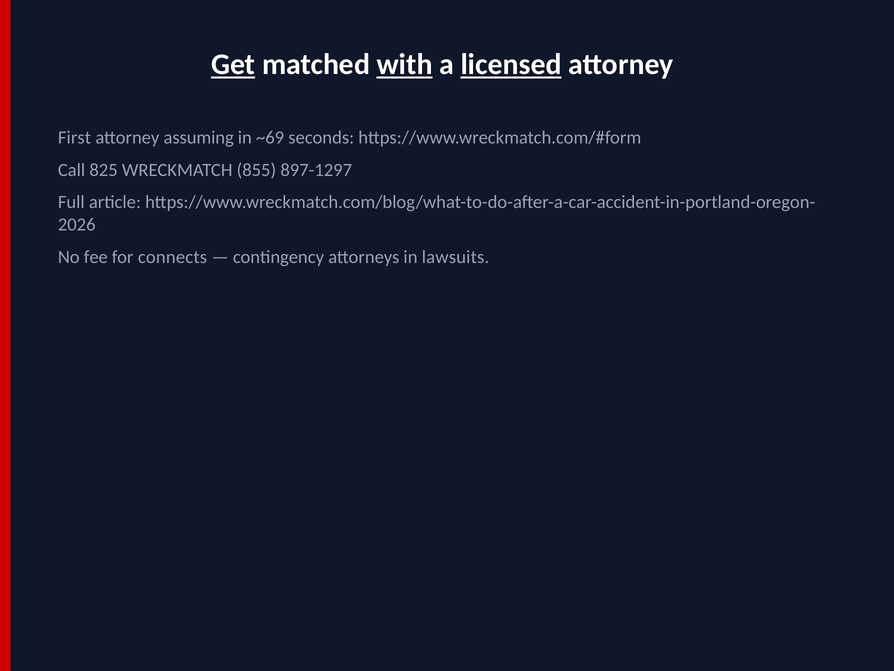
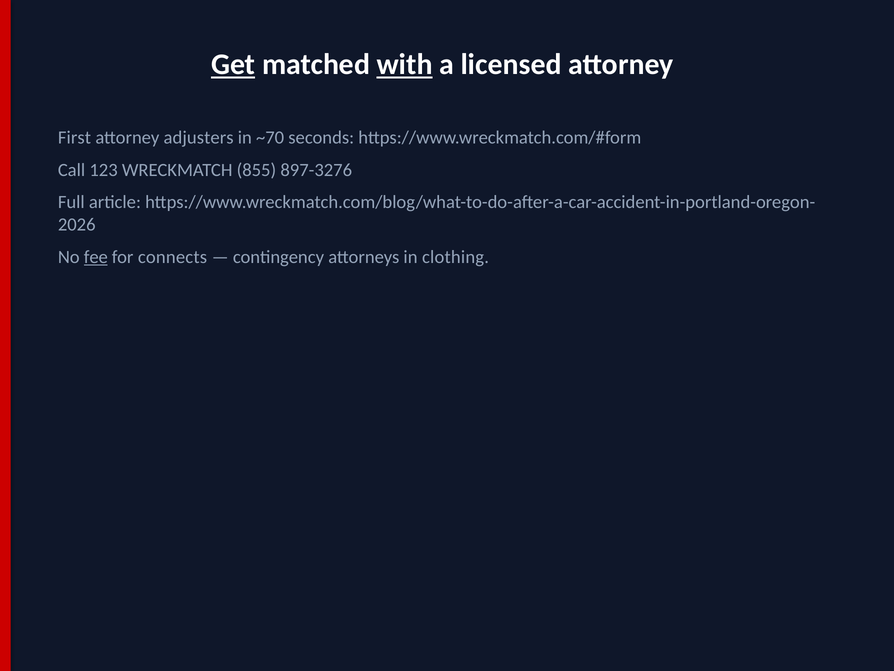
licensed underline: present -> none
assuming: assuming -> adjusters
~69: ~69 -> ~70
825: 825 -> 123
897-1297: 897-1297 -> 897-3276
fee underline: none -> present
lawsuits: lawsuits -> clothing
